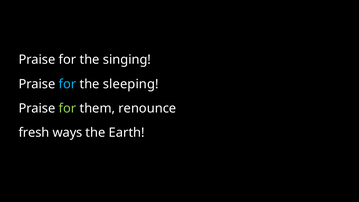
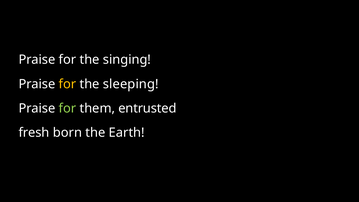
for at (68, 84) colour: light blue -> yellow
renounce: renounce -> entrusted
ways: ways -> born
